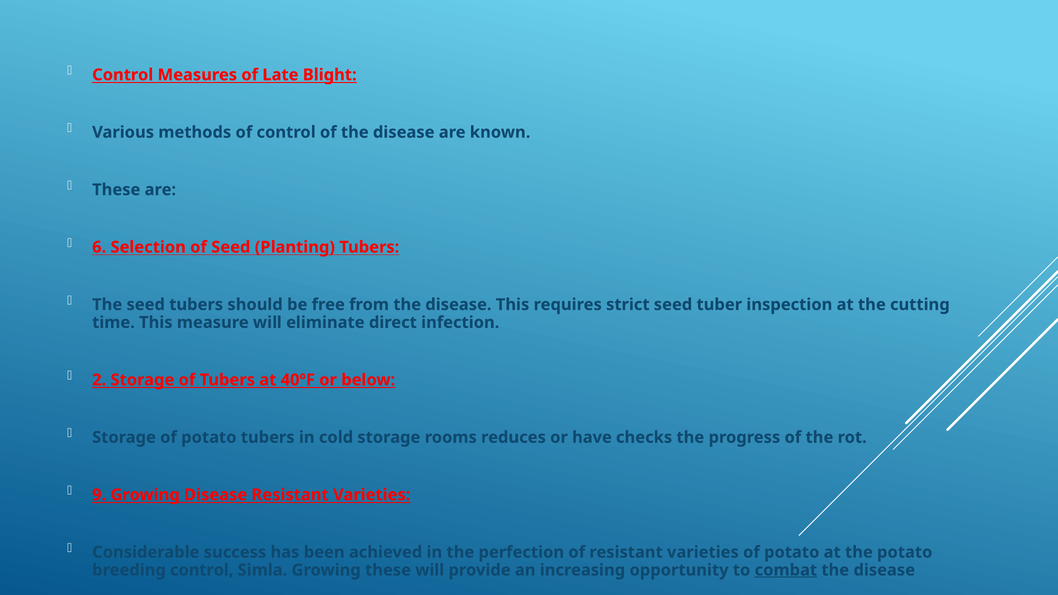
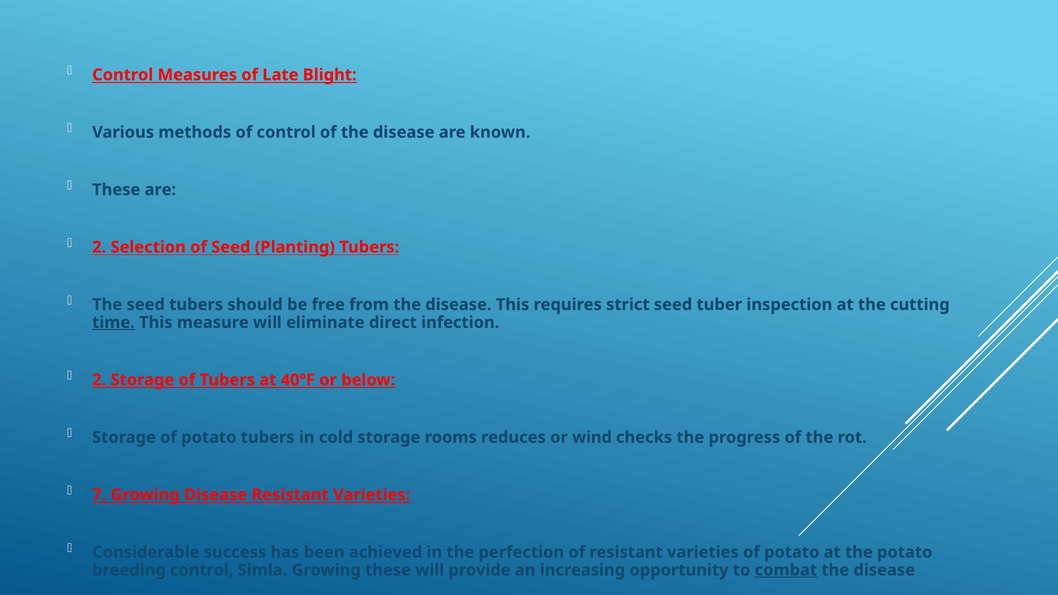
6 at (99, 247): 6 -> 2
time underline: none -> present
have: have -> wind
9: 9 -> 7
